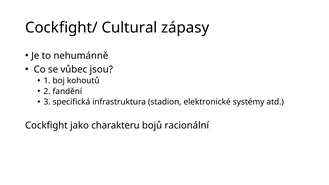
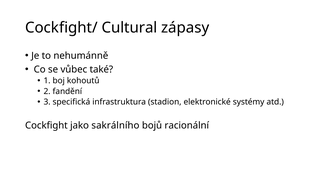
jsou: jsou -> také
charakteru: charakteru -> sakrálního
